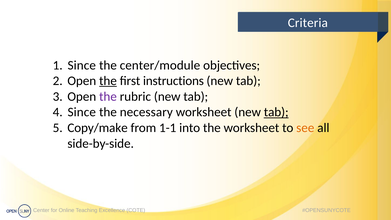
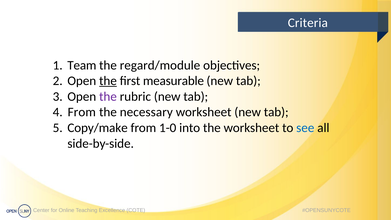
Since at (82, 65): Since -> Team
center/module: center/module -> regard/module
instructions: instructions -> measurable
Since at (82, 112): Since -> From
tab at (276, 112) underline: present -> none
1-1: 1-1 -> 1-0
see colour: orange -> blue
